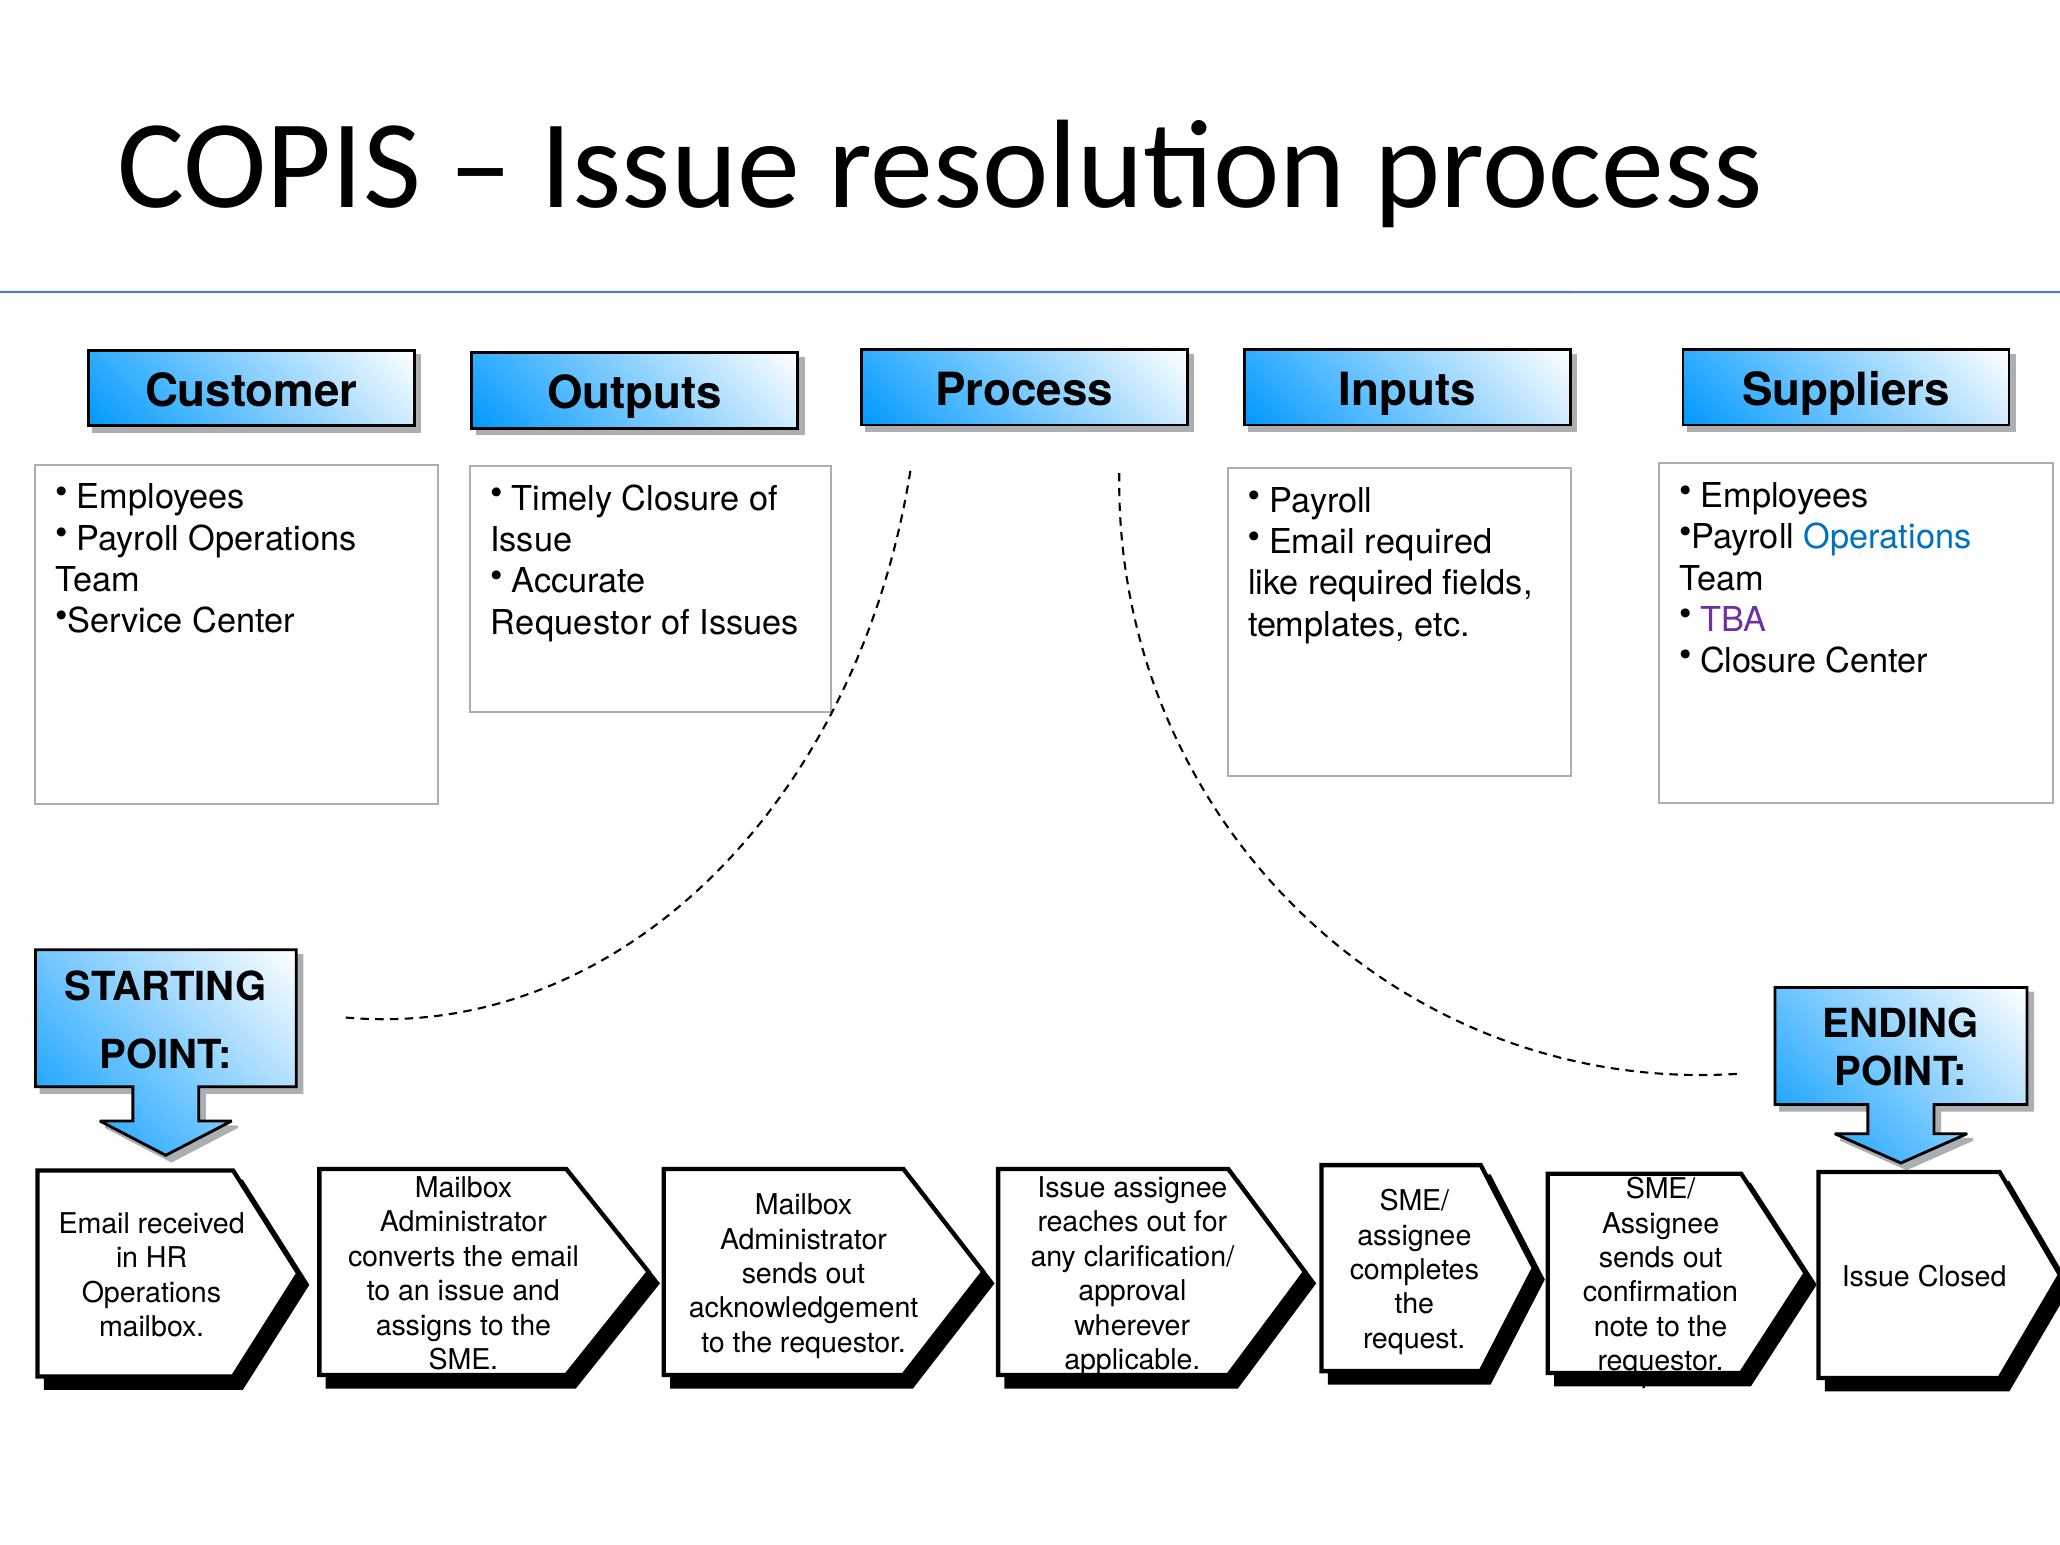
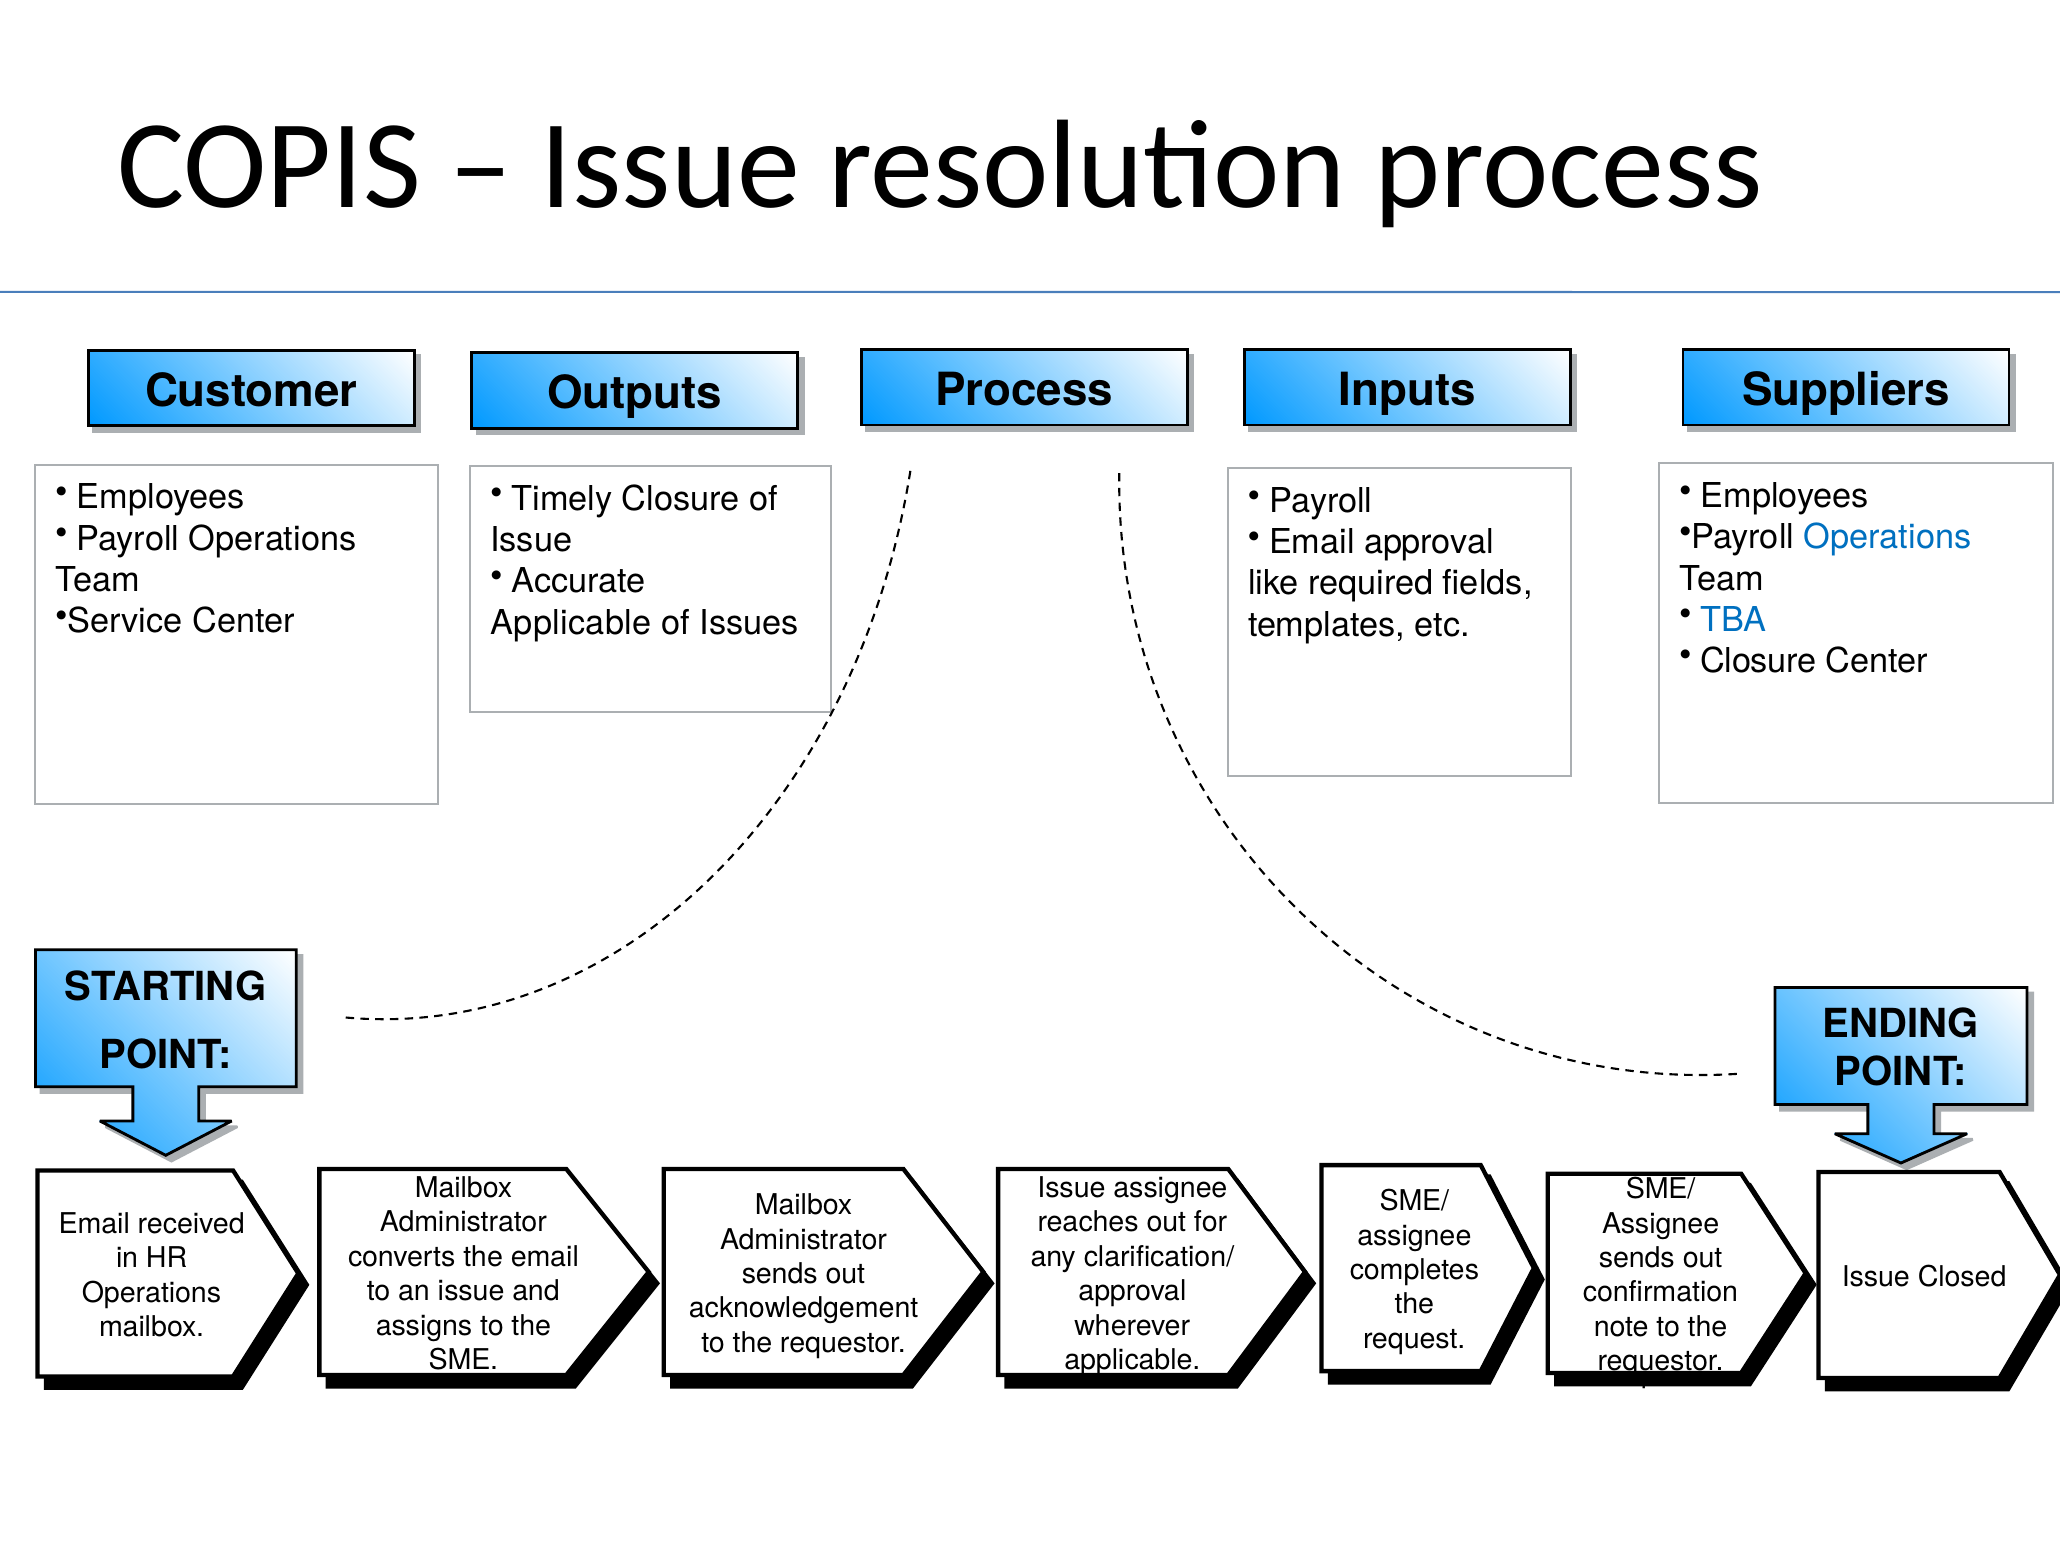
Email required: required -> approval
TBA colour: purple -> blue
Requestor at (571, 623): Requestor -> Applicable
